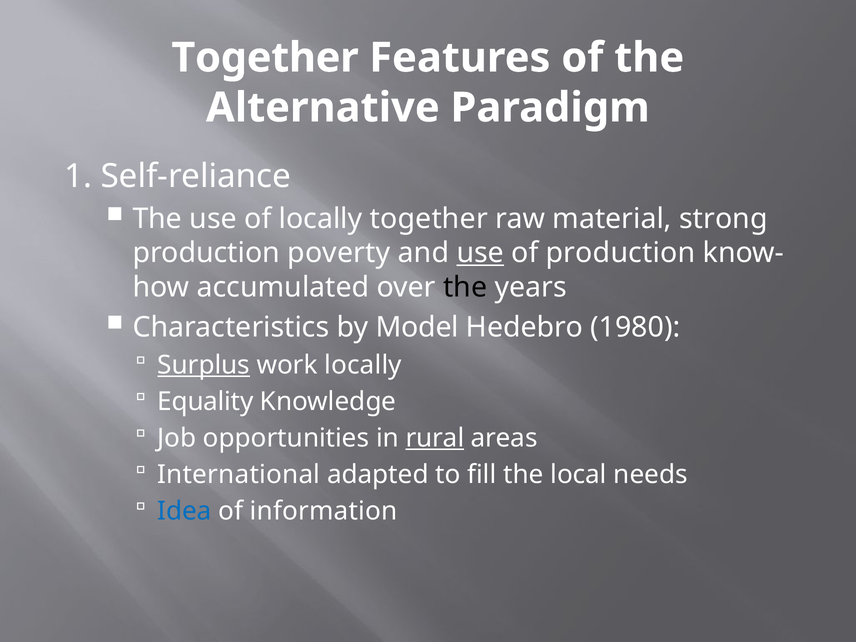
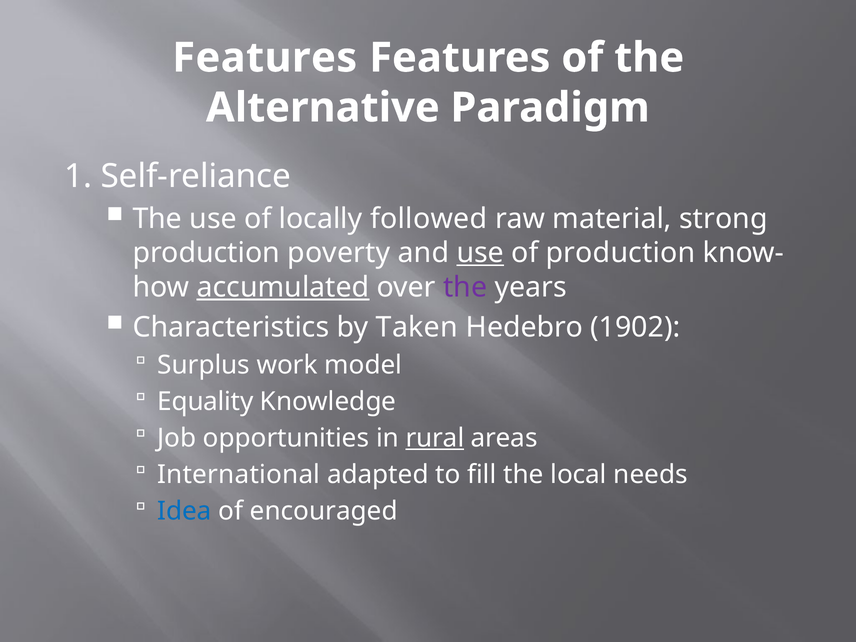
Together at (265, 58): Together -> Features
locally together: together -> followed
accumulated underline: none -> present
the at (465, 287) colour: black -> purple
Model: Model -> Taken
1980: 1980 -> 1902
Surplus underline: present -> none
work locally: locally -> model
information: information -> encouraged
